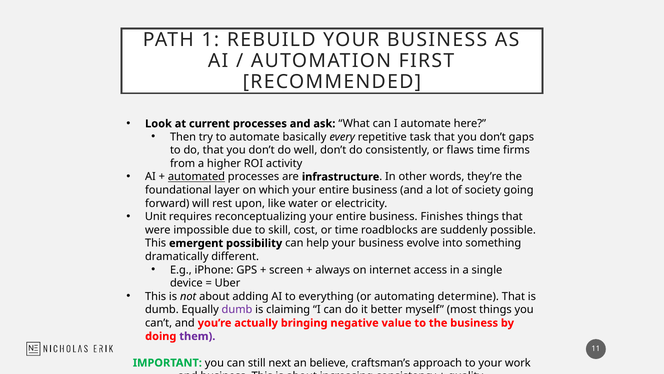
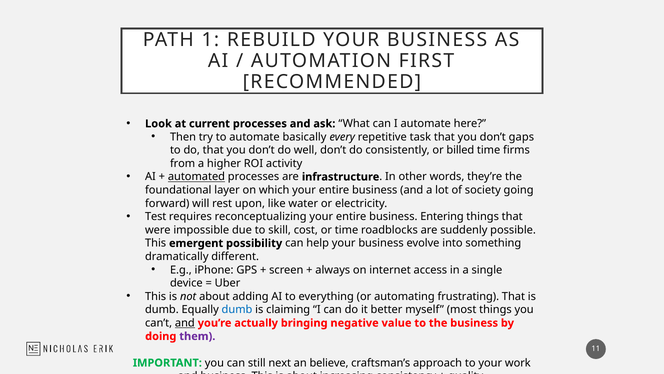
flaws: flaws -> billed
Unit: Unit -> Test
Finishes: Finishes -> Entering
determine: determine -> frustrating
dumb at (237, 309) colour: purple -> blue
and at (185, 323) underline: none -> present
